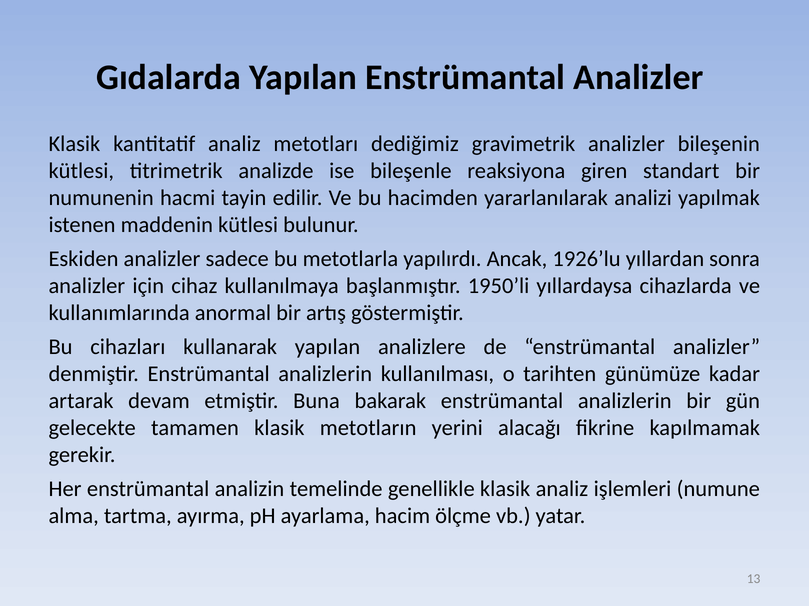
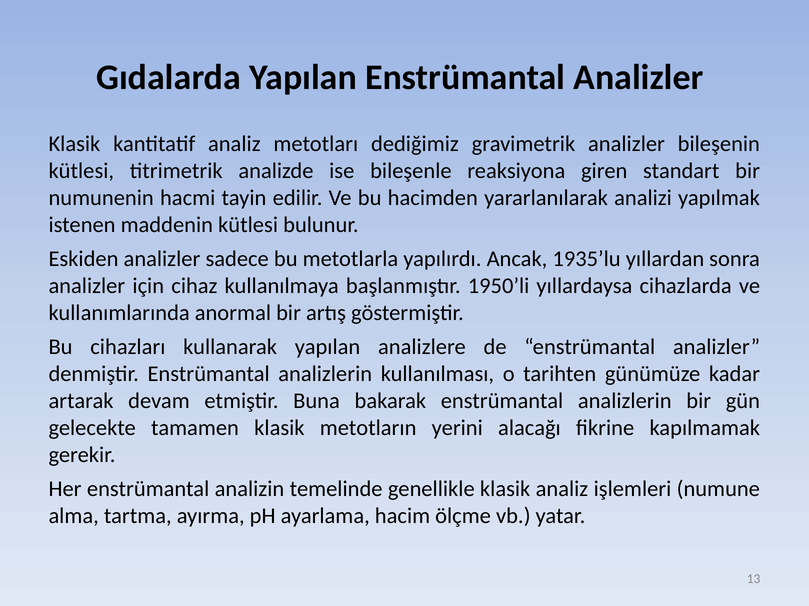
1926’lu: 1926’lu -> 1935’lu
